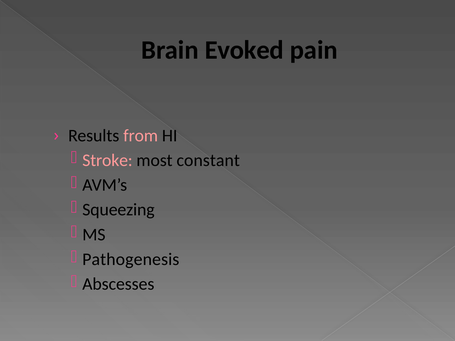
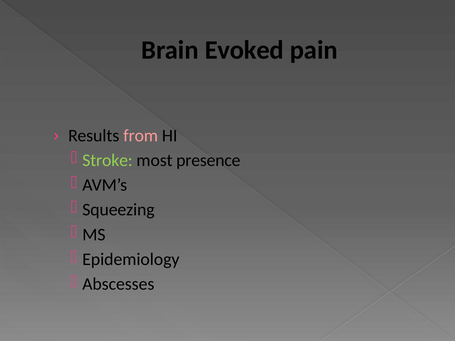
Stroke colour: pink -> light green
constant: constant -> presence
Pathogenesis: Pathogenesis -> Epidemiology
